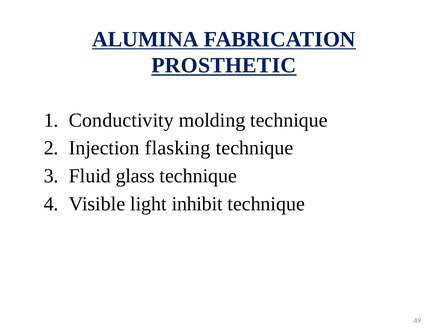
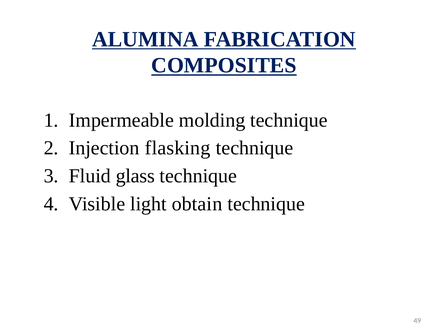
PROSTHETIC: PROSTHETIC -> COMPOSITES
Conductivity: Conductivity -> Impermeable
inhibit: inhibit -> obtain
